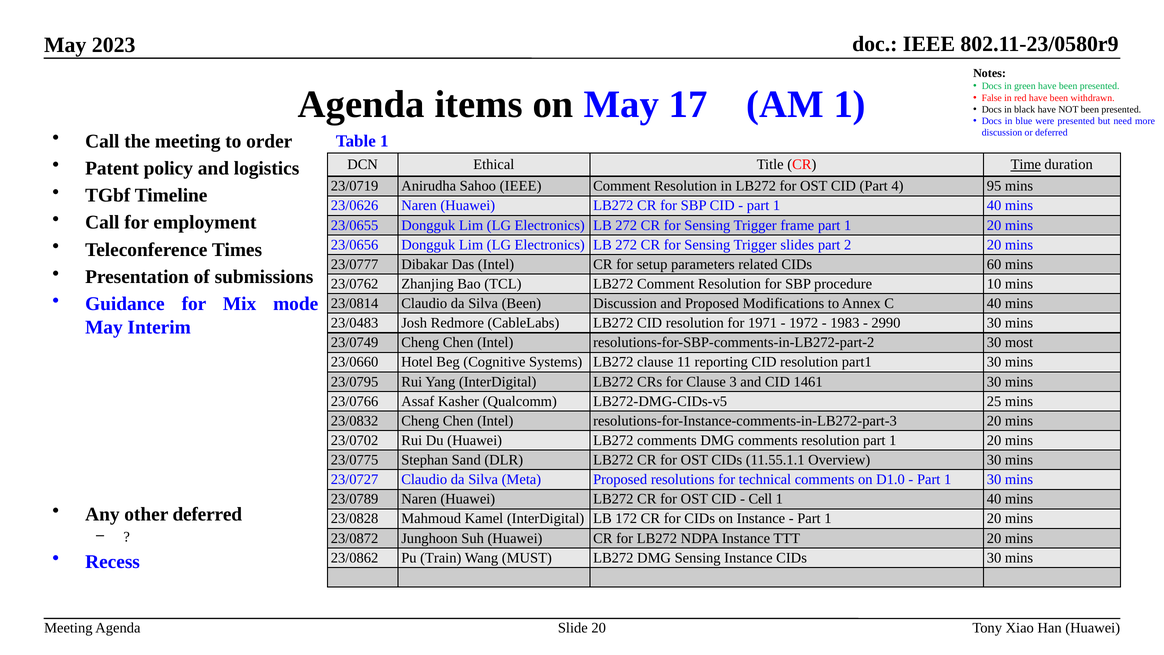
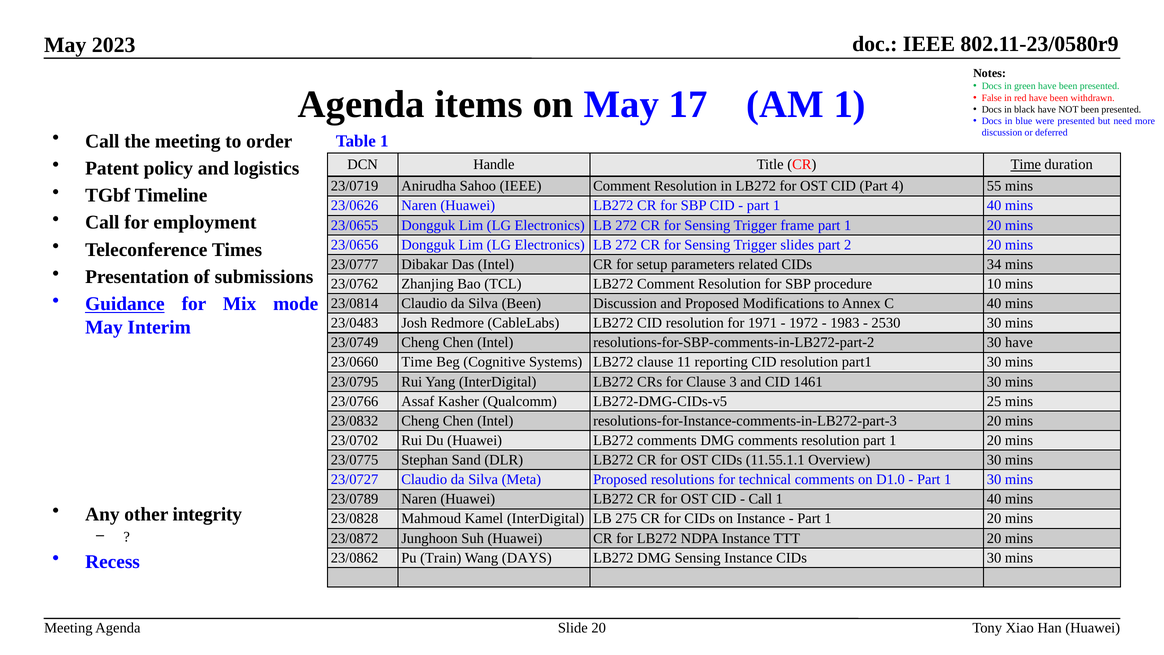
Ethical: Ethical -> Handle
95: 95 -> 55
60: 60 -> 34
Guidance underline: none -> present
2990: 2990 -> 2530
30 most: most -> have
23/0660 Hotel: Hotel -> Time
Cell at (760, 499): Cell -> Call
other deferred: deferred -> integrity
172: 172 -> 275
MUST: MUST -> DAYS
